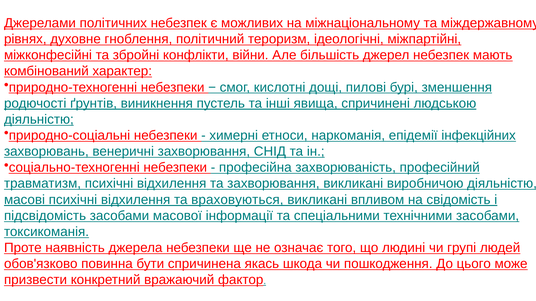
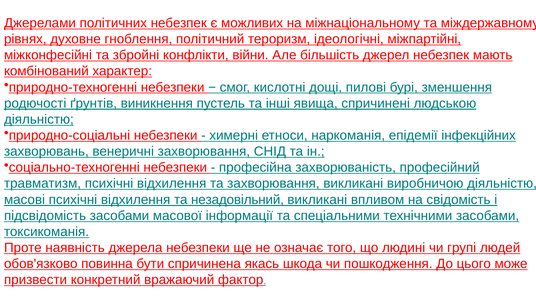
враховуються: враховуються -> незадовільний
